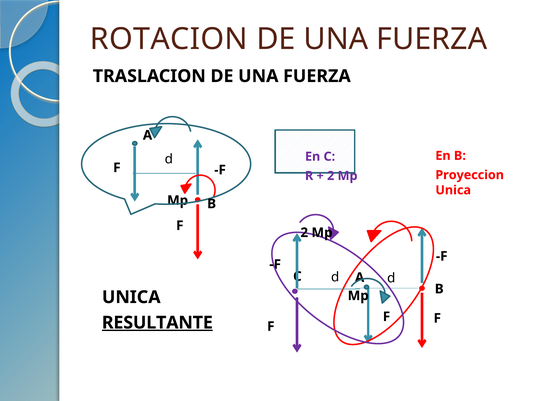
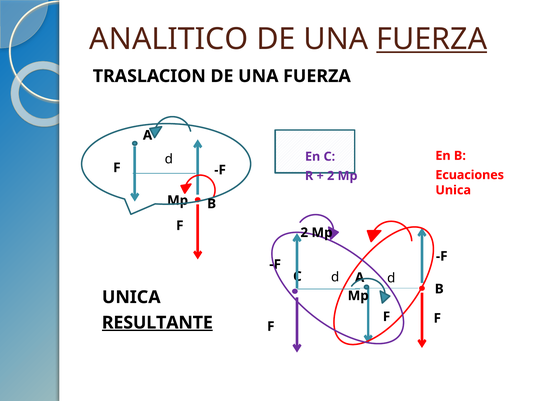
ROTACION: ROTACION -> ANALITICO
FUERZA at (432, 39) underline: none -> present
Proyeccion: Proyeccion -> Ecuaciones
